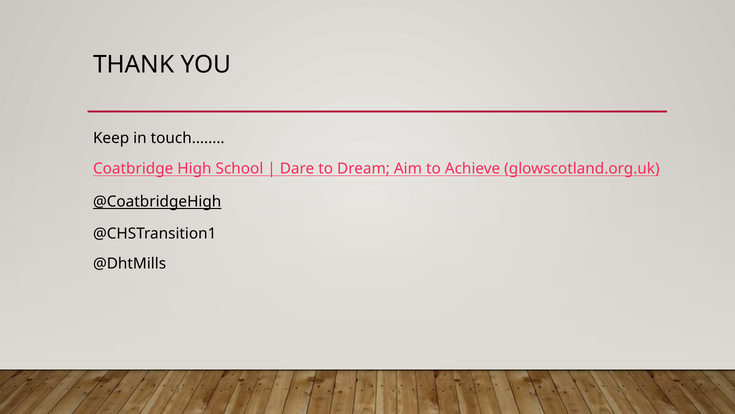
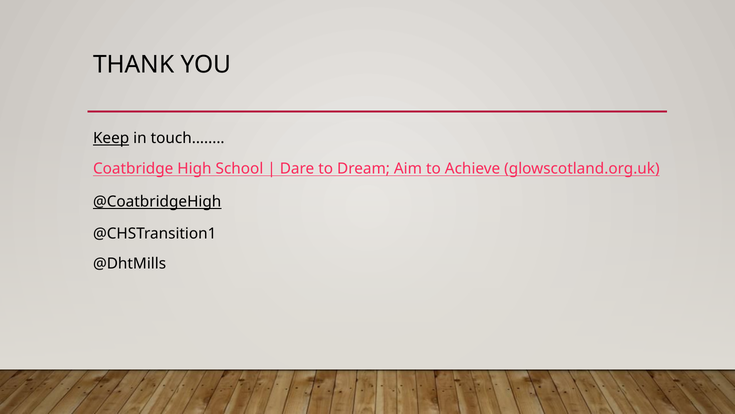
Keep underline: none -> present
